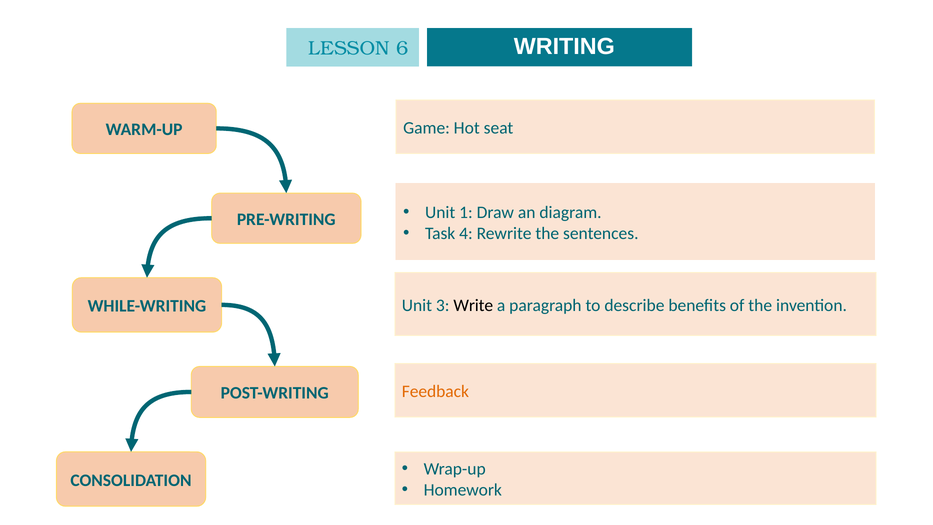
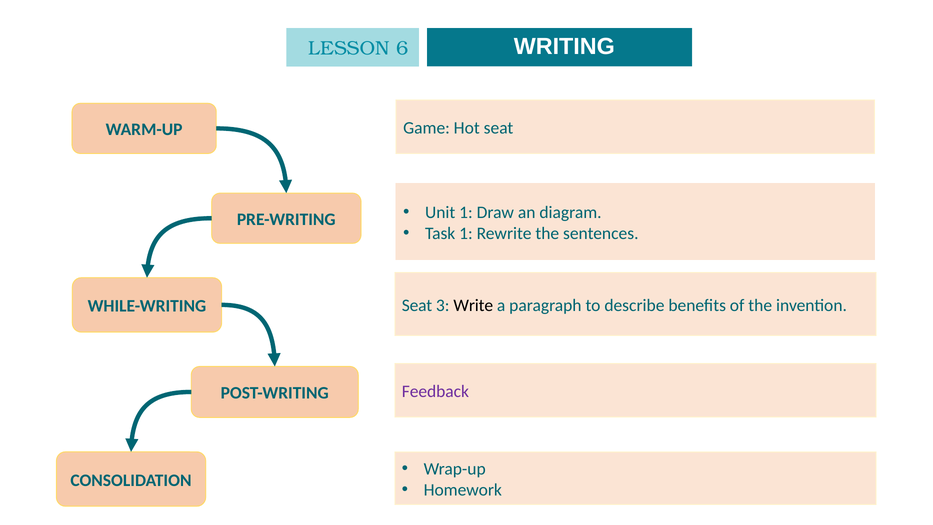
Task 4: 4 -> 1
Unit at (417, 305): Unit -> Seat
Feedback colour: orange -> purple
